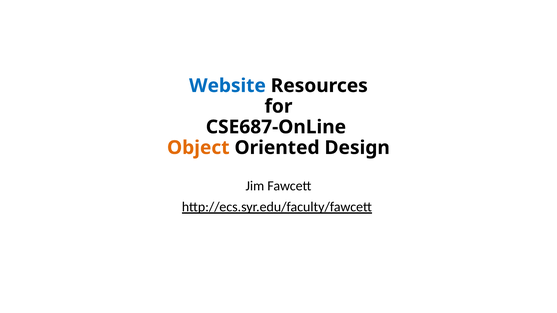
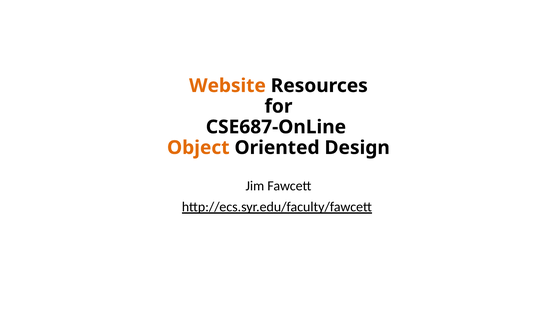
Website colour: blue -> orange
